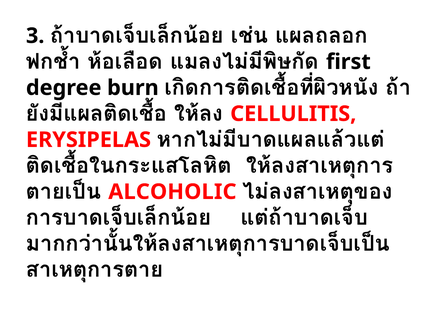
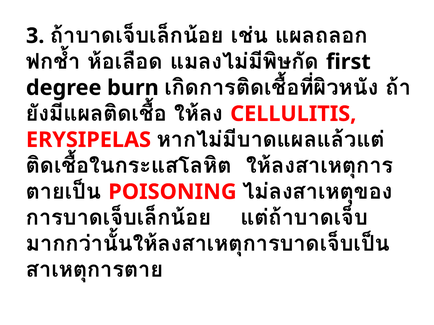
ALCOHOLIC: ALCOHOLIC -> POISONING
